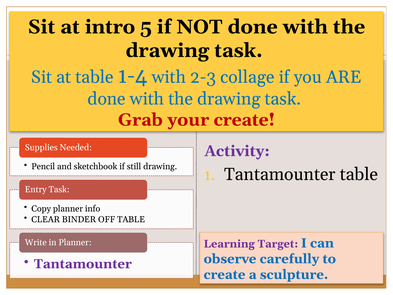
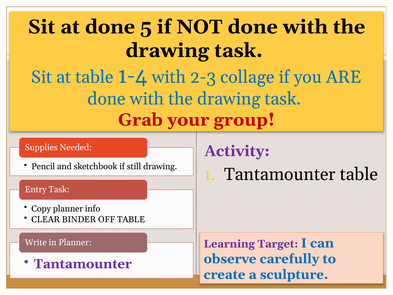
at intro: intro -> done
your create: create -> group
